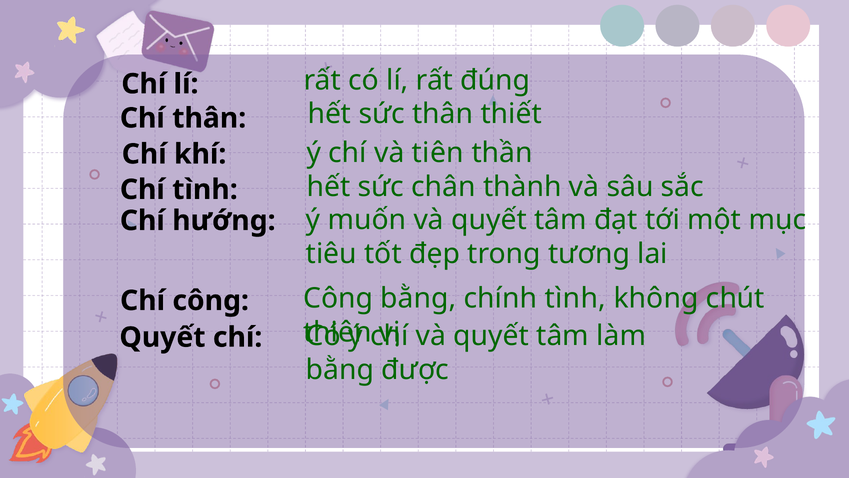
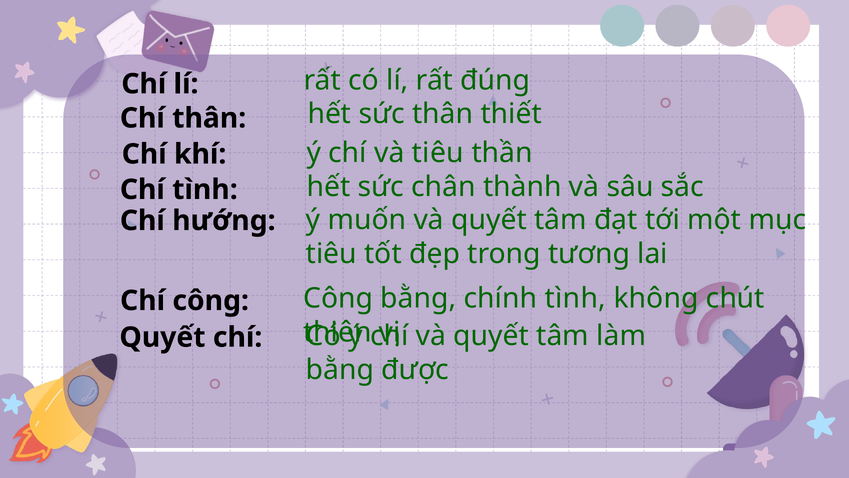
và tiên: tiên -> tiêu
